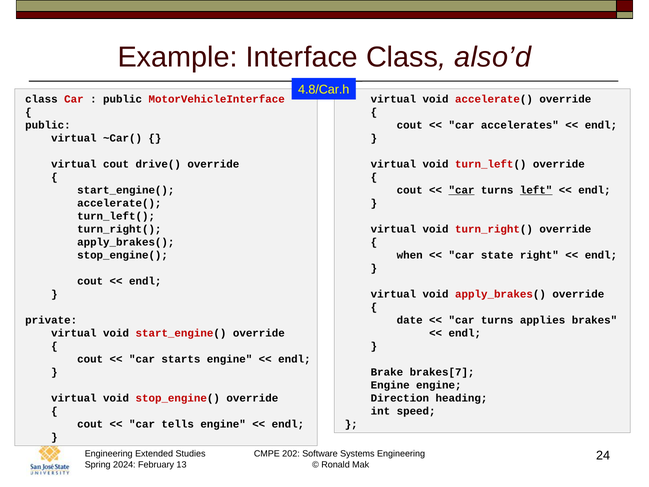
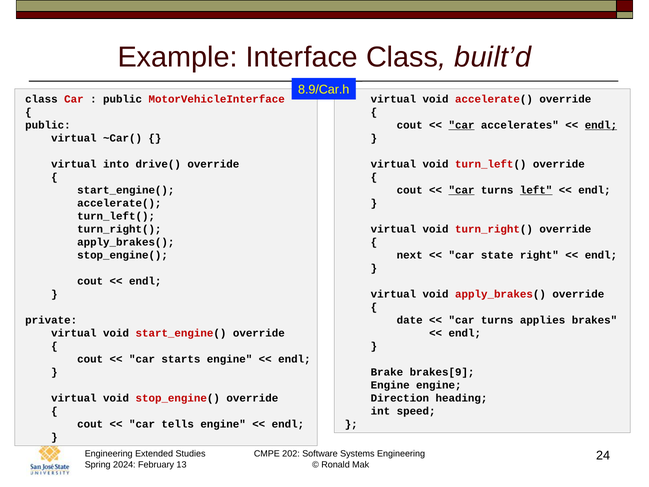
also’d: also’d -> built’d
4.8/Car.h: 4.8/Car.h -> 8.9/Car.h
car at (462, 125) underline: none -> present
endl at (601, 125) underline: none -> present
virtual cout: cout -> into
when: when -> next
brakes[7: brakes[7 -> brakes[9
